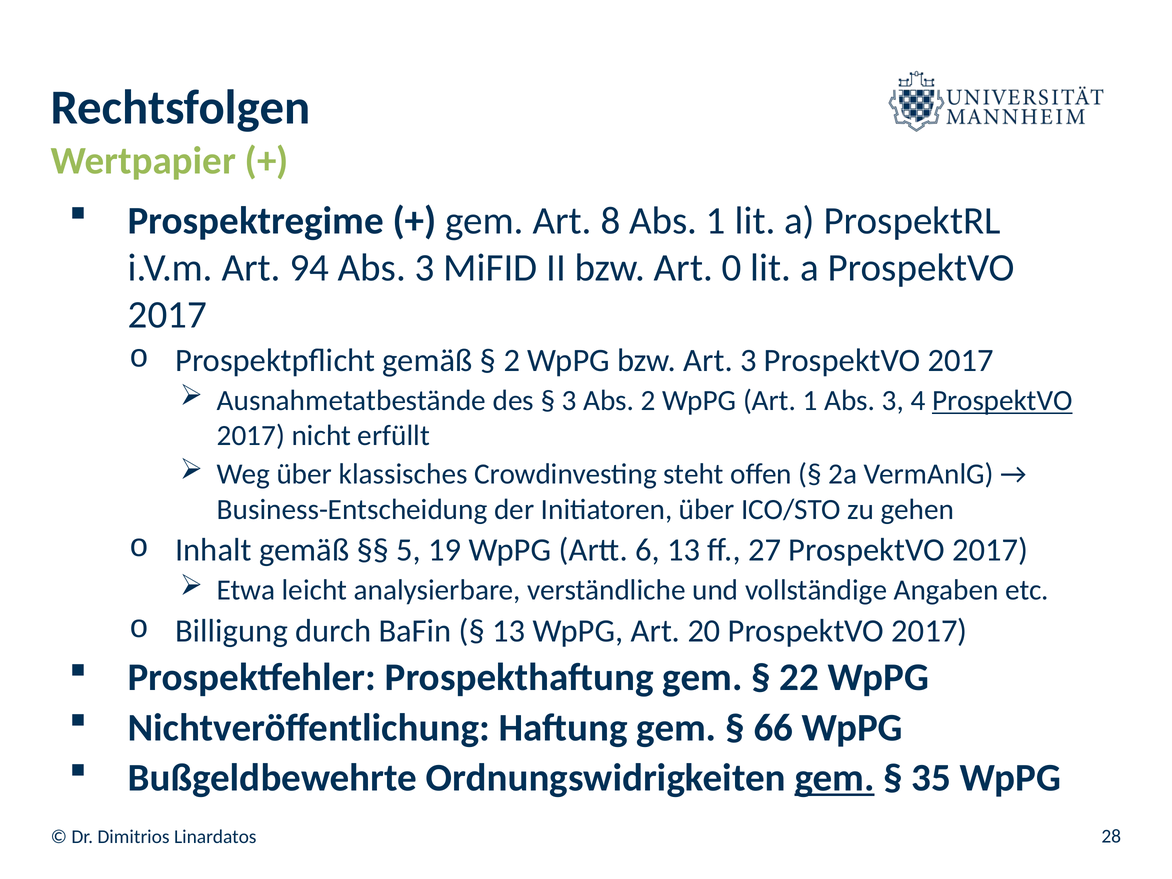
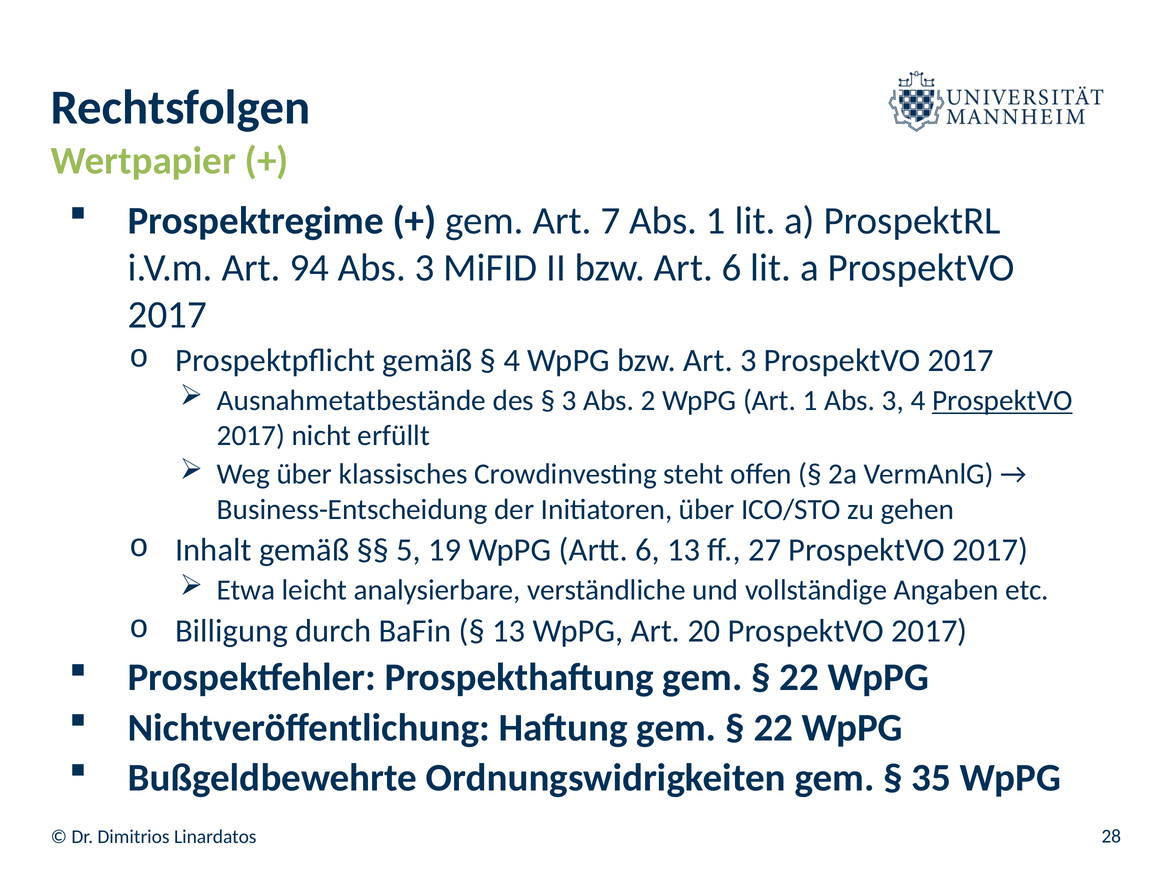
8: 8 -> 7
Art 0: 0 -> 6
2 at (512, 360): 2 -> 4
66 at (773, 728): 66 -> 22
gem at (835, 778) underline: present -> none
